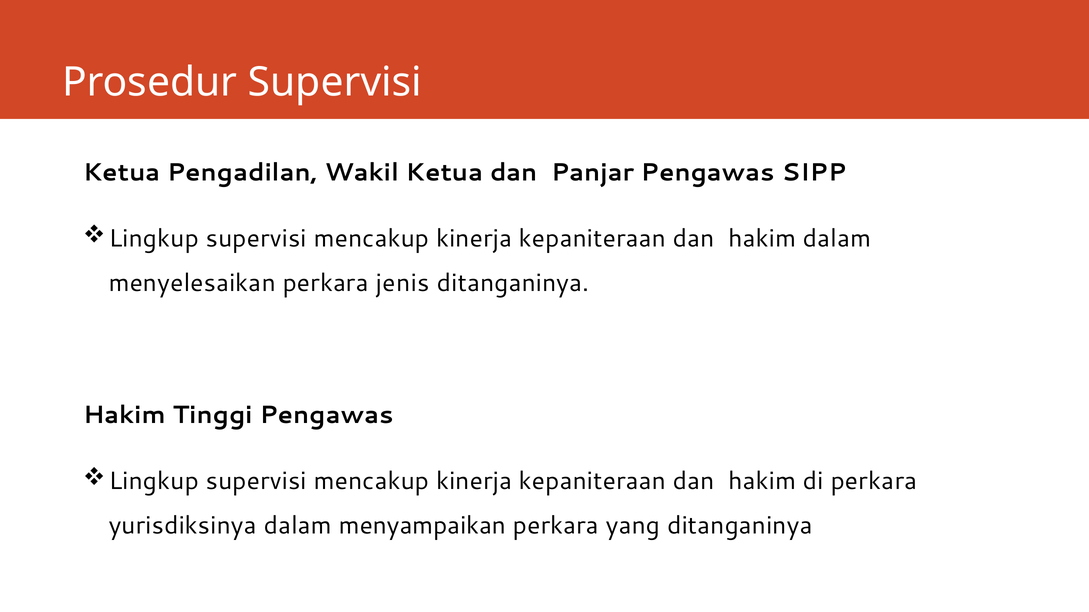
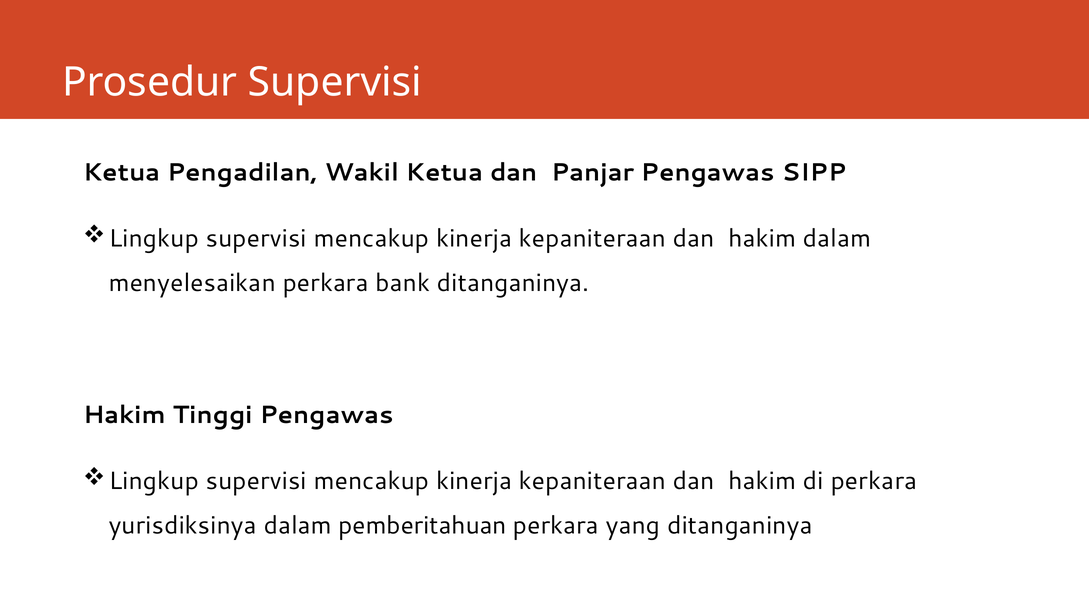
jenis: jenis -> bank
menyampaikan: menyampaikan -> pemberitahuan
